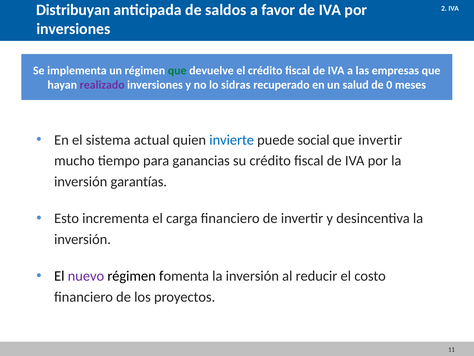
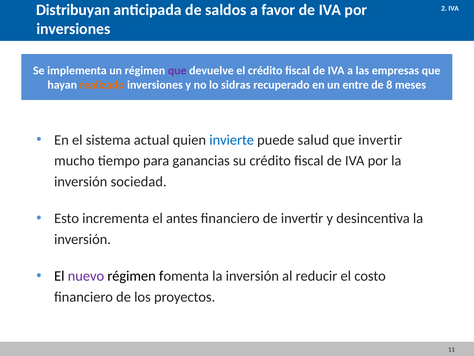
que at (177, 71) colour: green -> purple
realizado colour: purple -> orange
salud: salud -> entre
0: 0 -> 8
social: social -> salud
garantías: garantías -> sociedad
carga: carga -> antes
